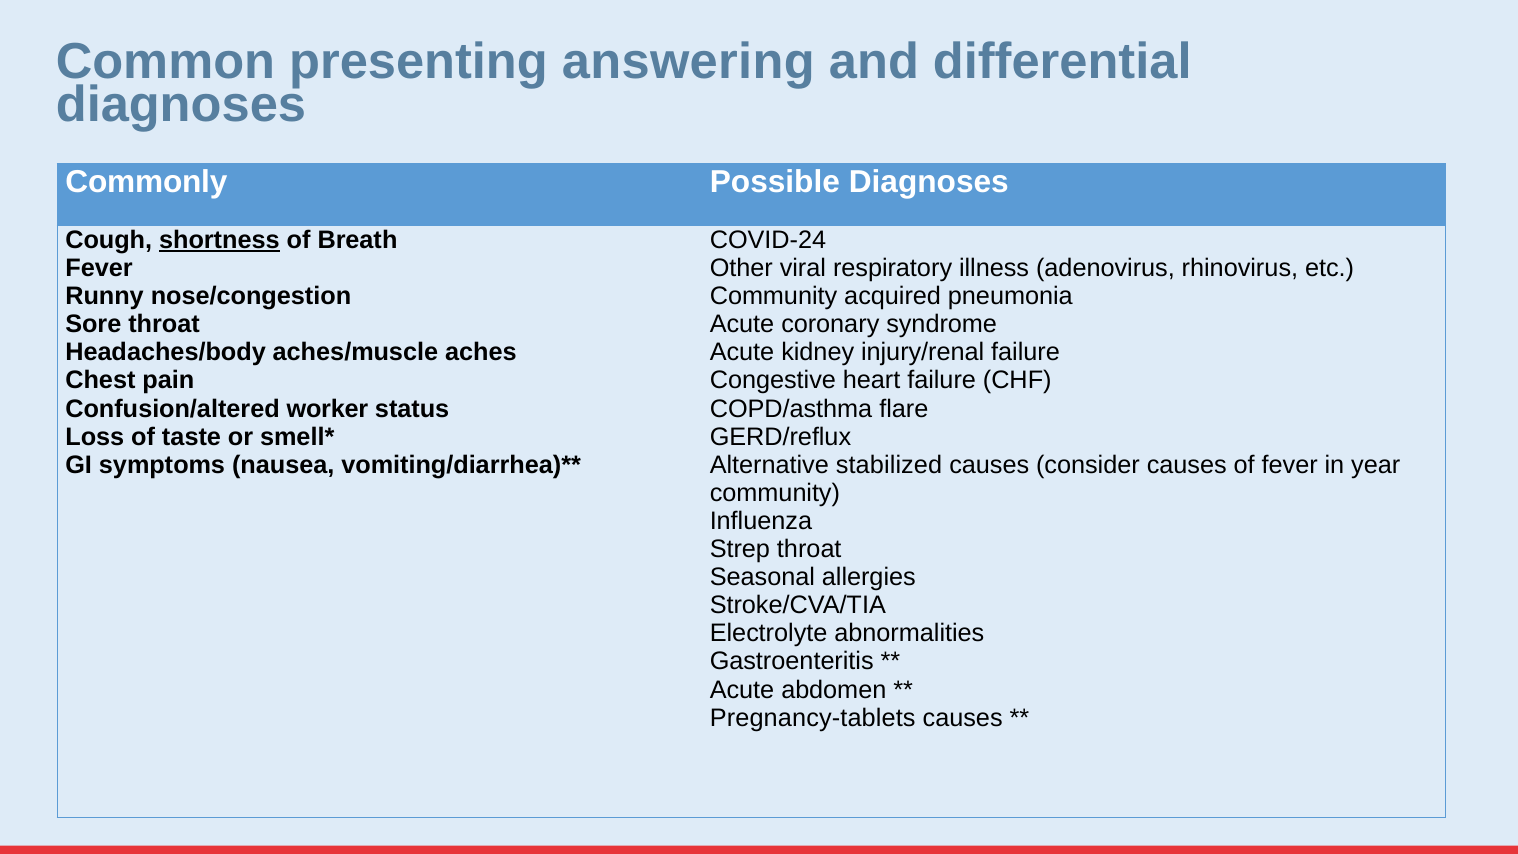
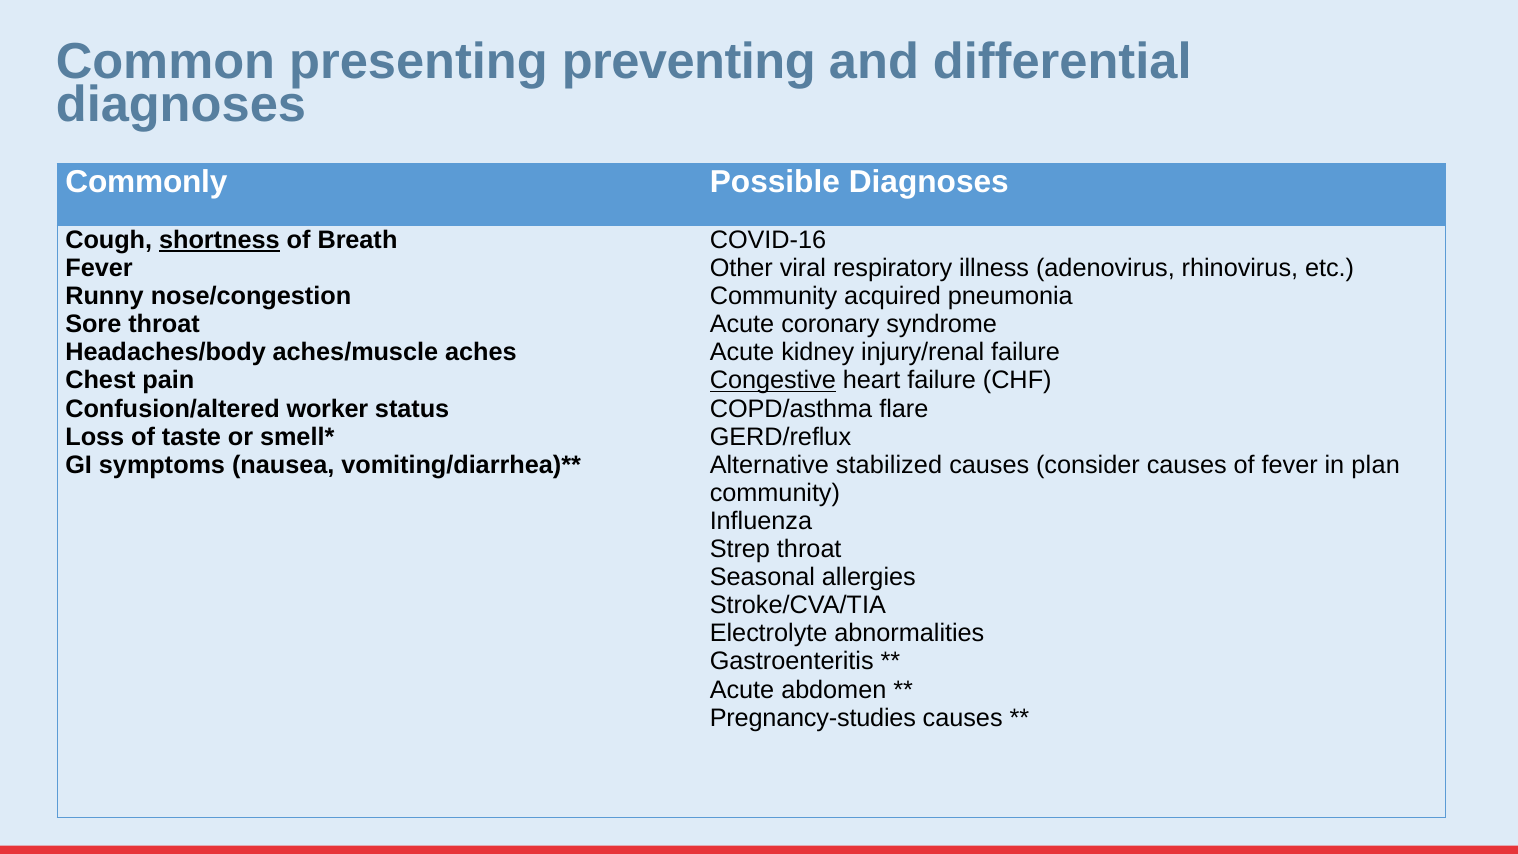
answering: answering -> preventing
COVID-24: COVID-24 -> COVID-16
Congestive underline: none -> present
year: year -> plan
Pregnancy-tablets: Pregnancy-tablets -> Pregnancy-studies
